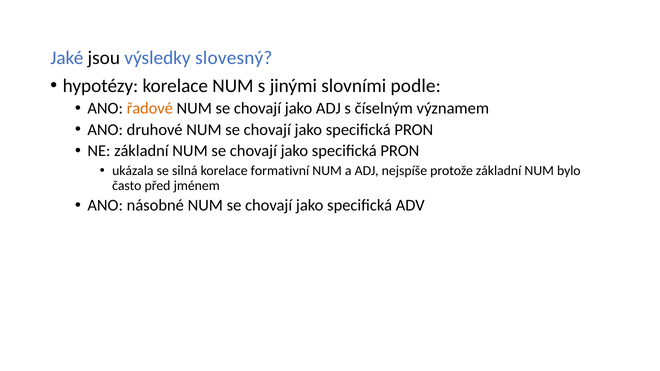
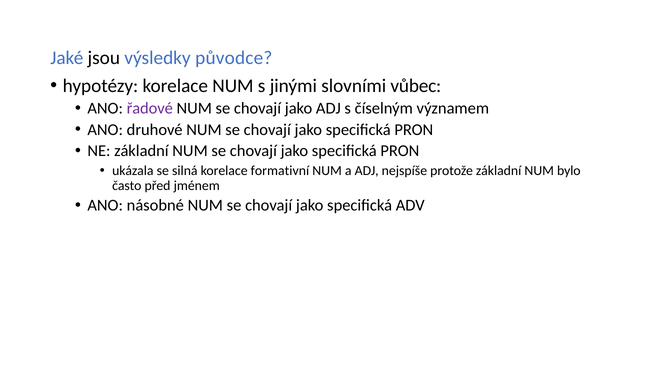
slovesný: slovesný -> původce
podle: podle -> vůbec
řadové colour: orange -> purple
